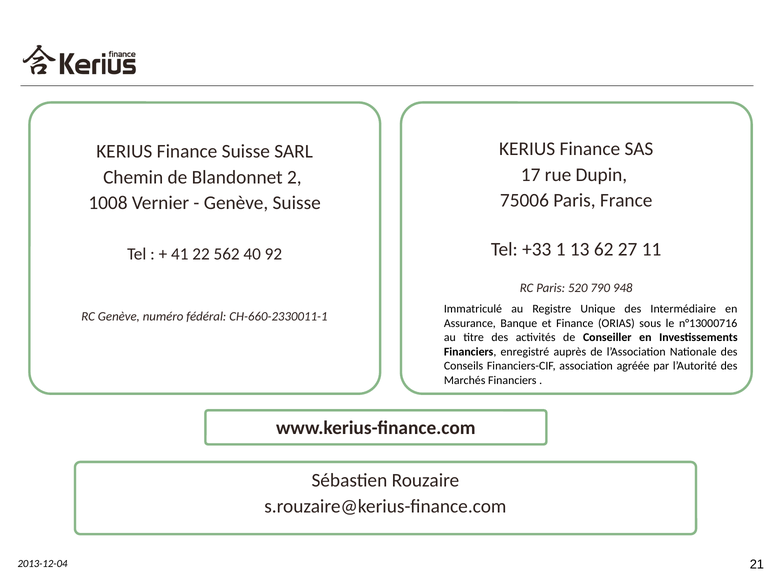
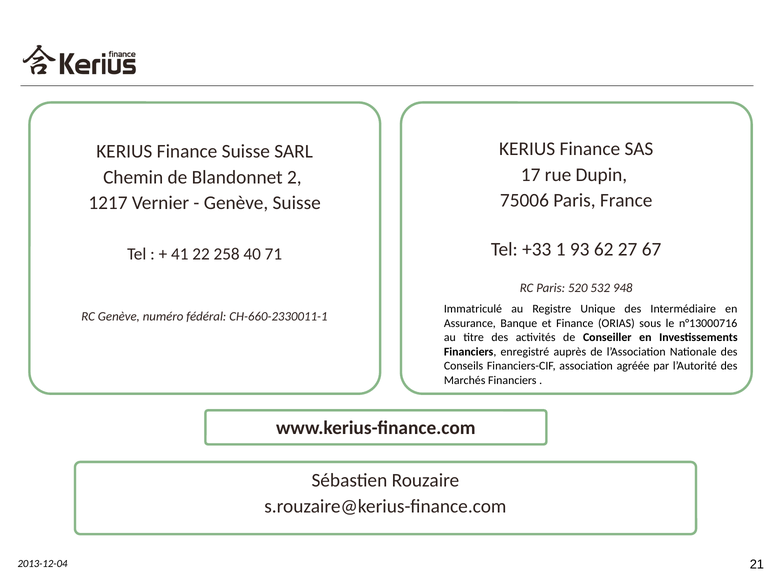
1008: 1008 -> 1217
13: 13 -> 93
11: 11 -> 67
562: 562 -> 258
92: 92 -> 71
790: 790 -> 532
